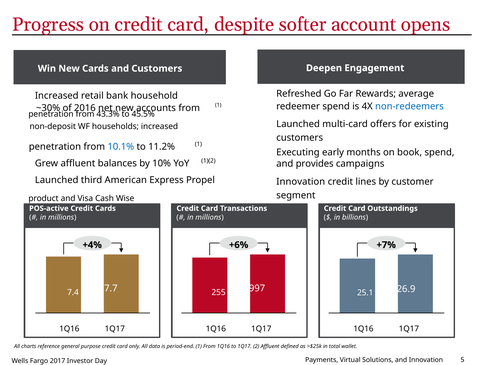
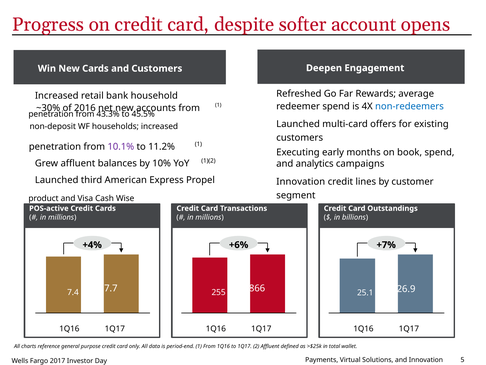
10.1% colour: blue -> purple
provides: provides -> analytics
997: 997 -> 866
